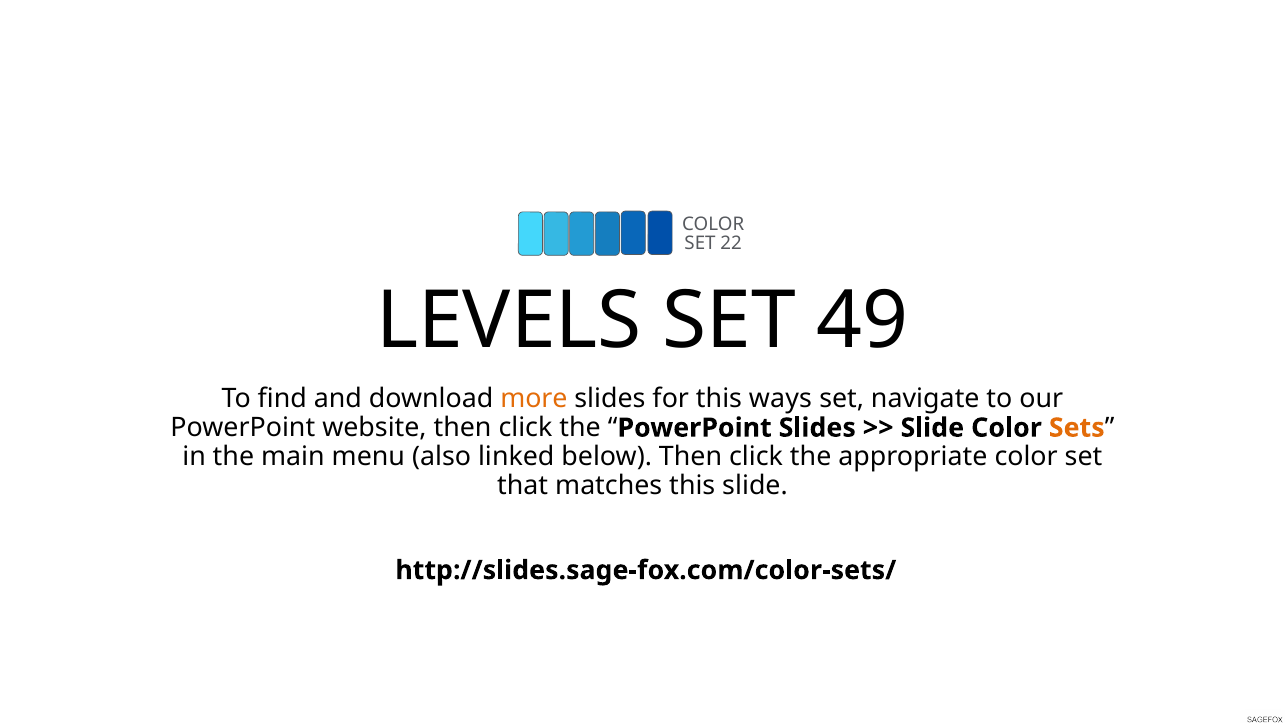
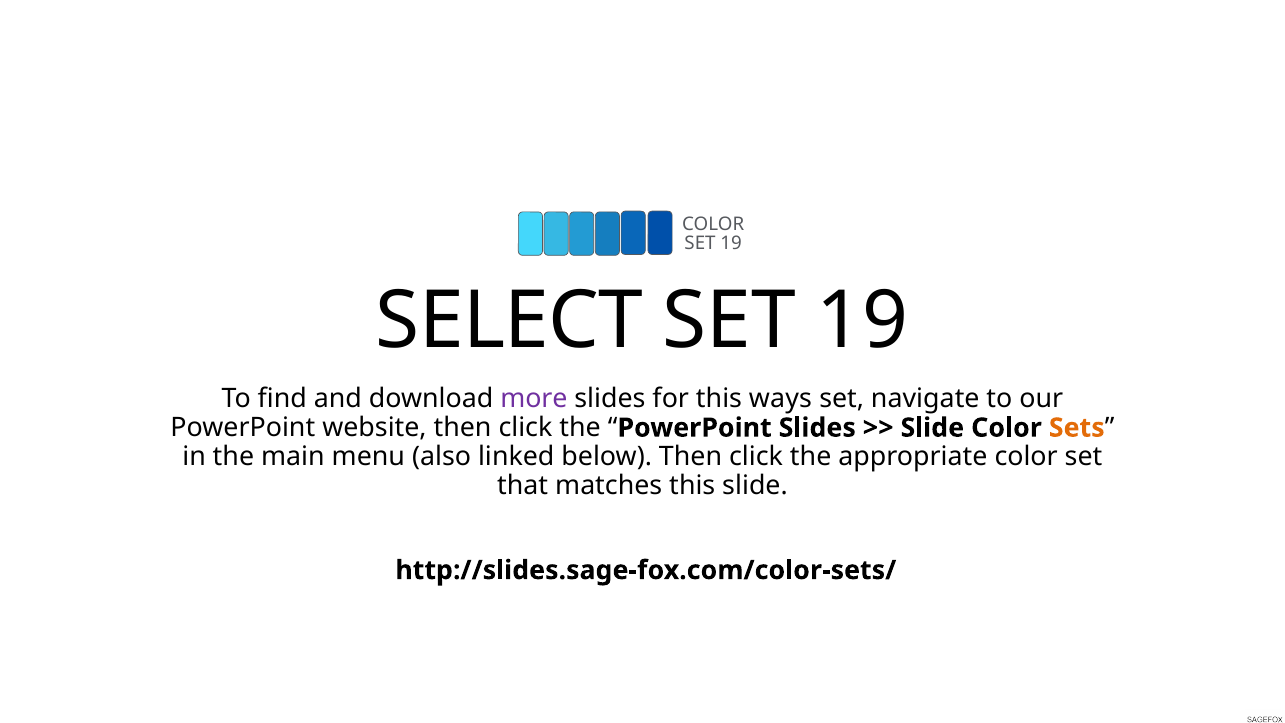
22 at (731, 243): 22 -> 19
LEVELS: LEVELS -> SELECT
49 at (863, 321): 49 -> 19
more colour: orange -> purple
